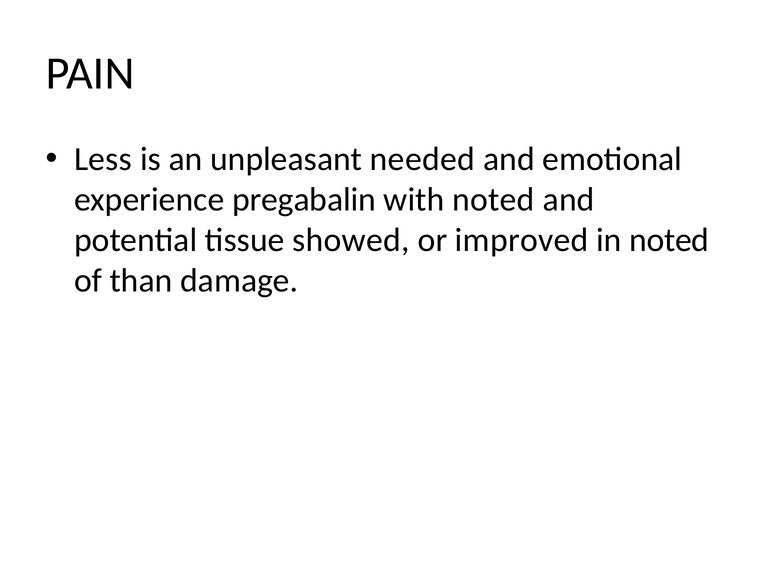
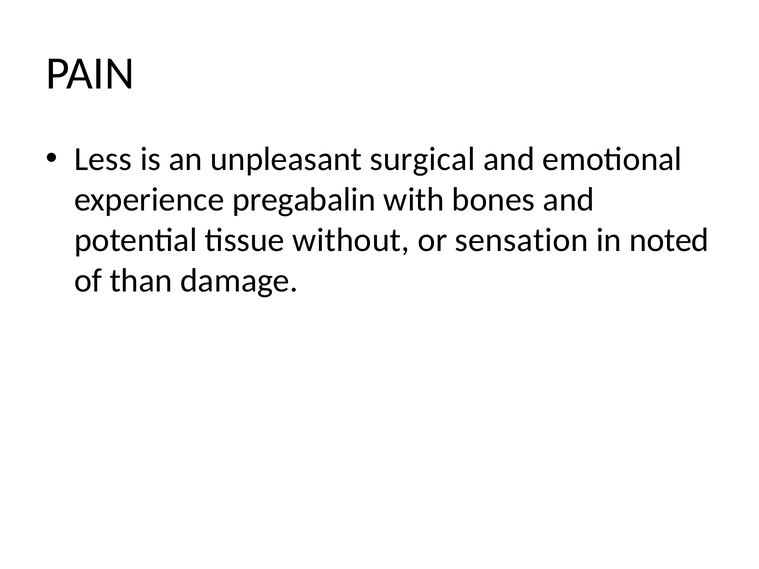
needed: needed -> surgical
with noted: noted -> bones
showed: showed -> without
improved: improved -> sensation
